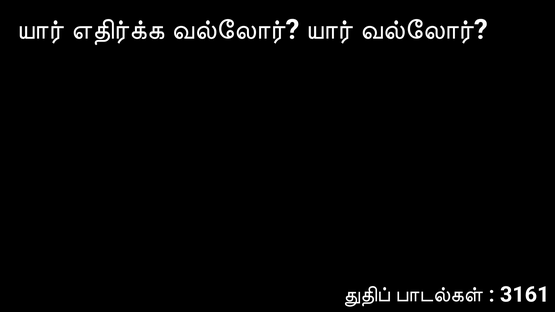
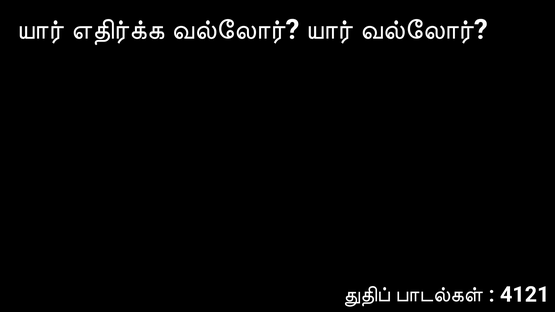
3161: 3161 -> 4121
